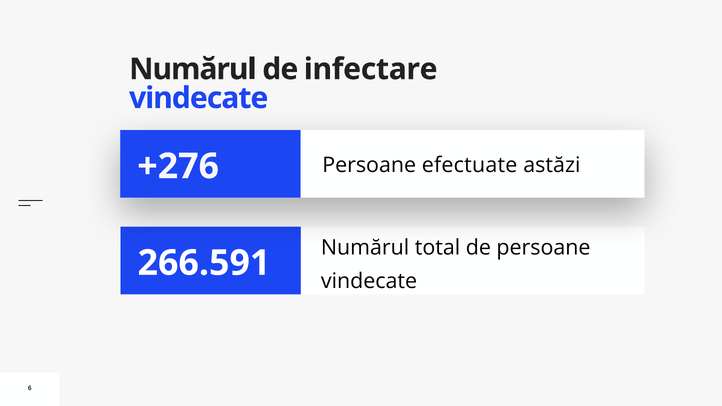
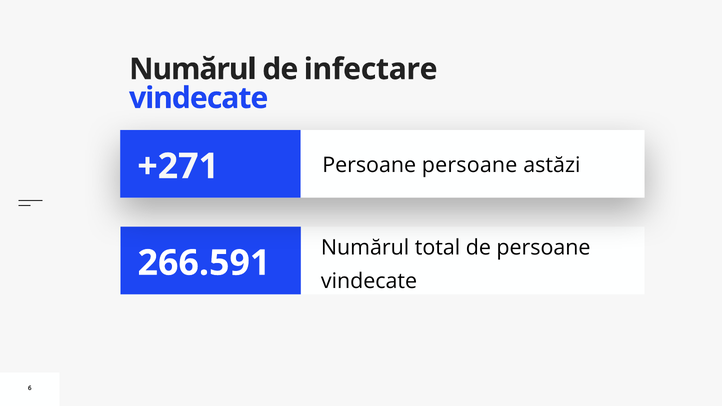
+276: +276 -> +271
Persoane efectuate: efectuate -> persoane
